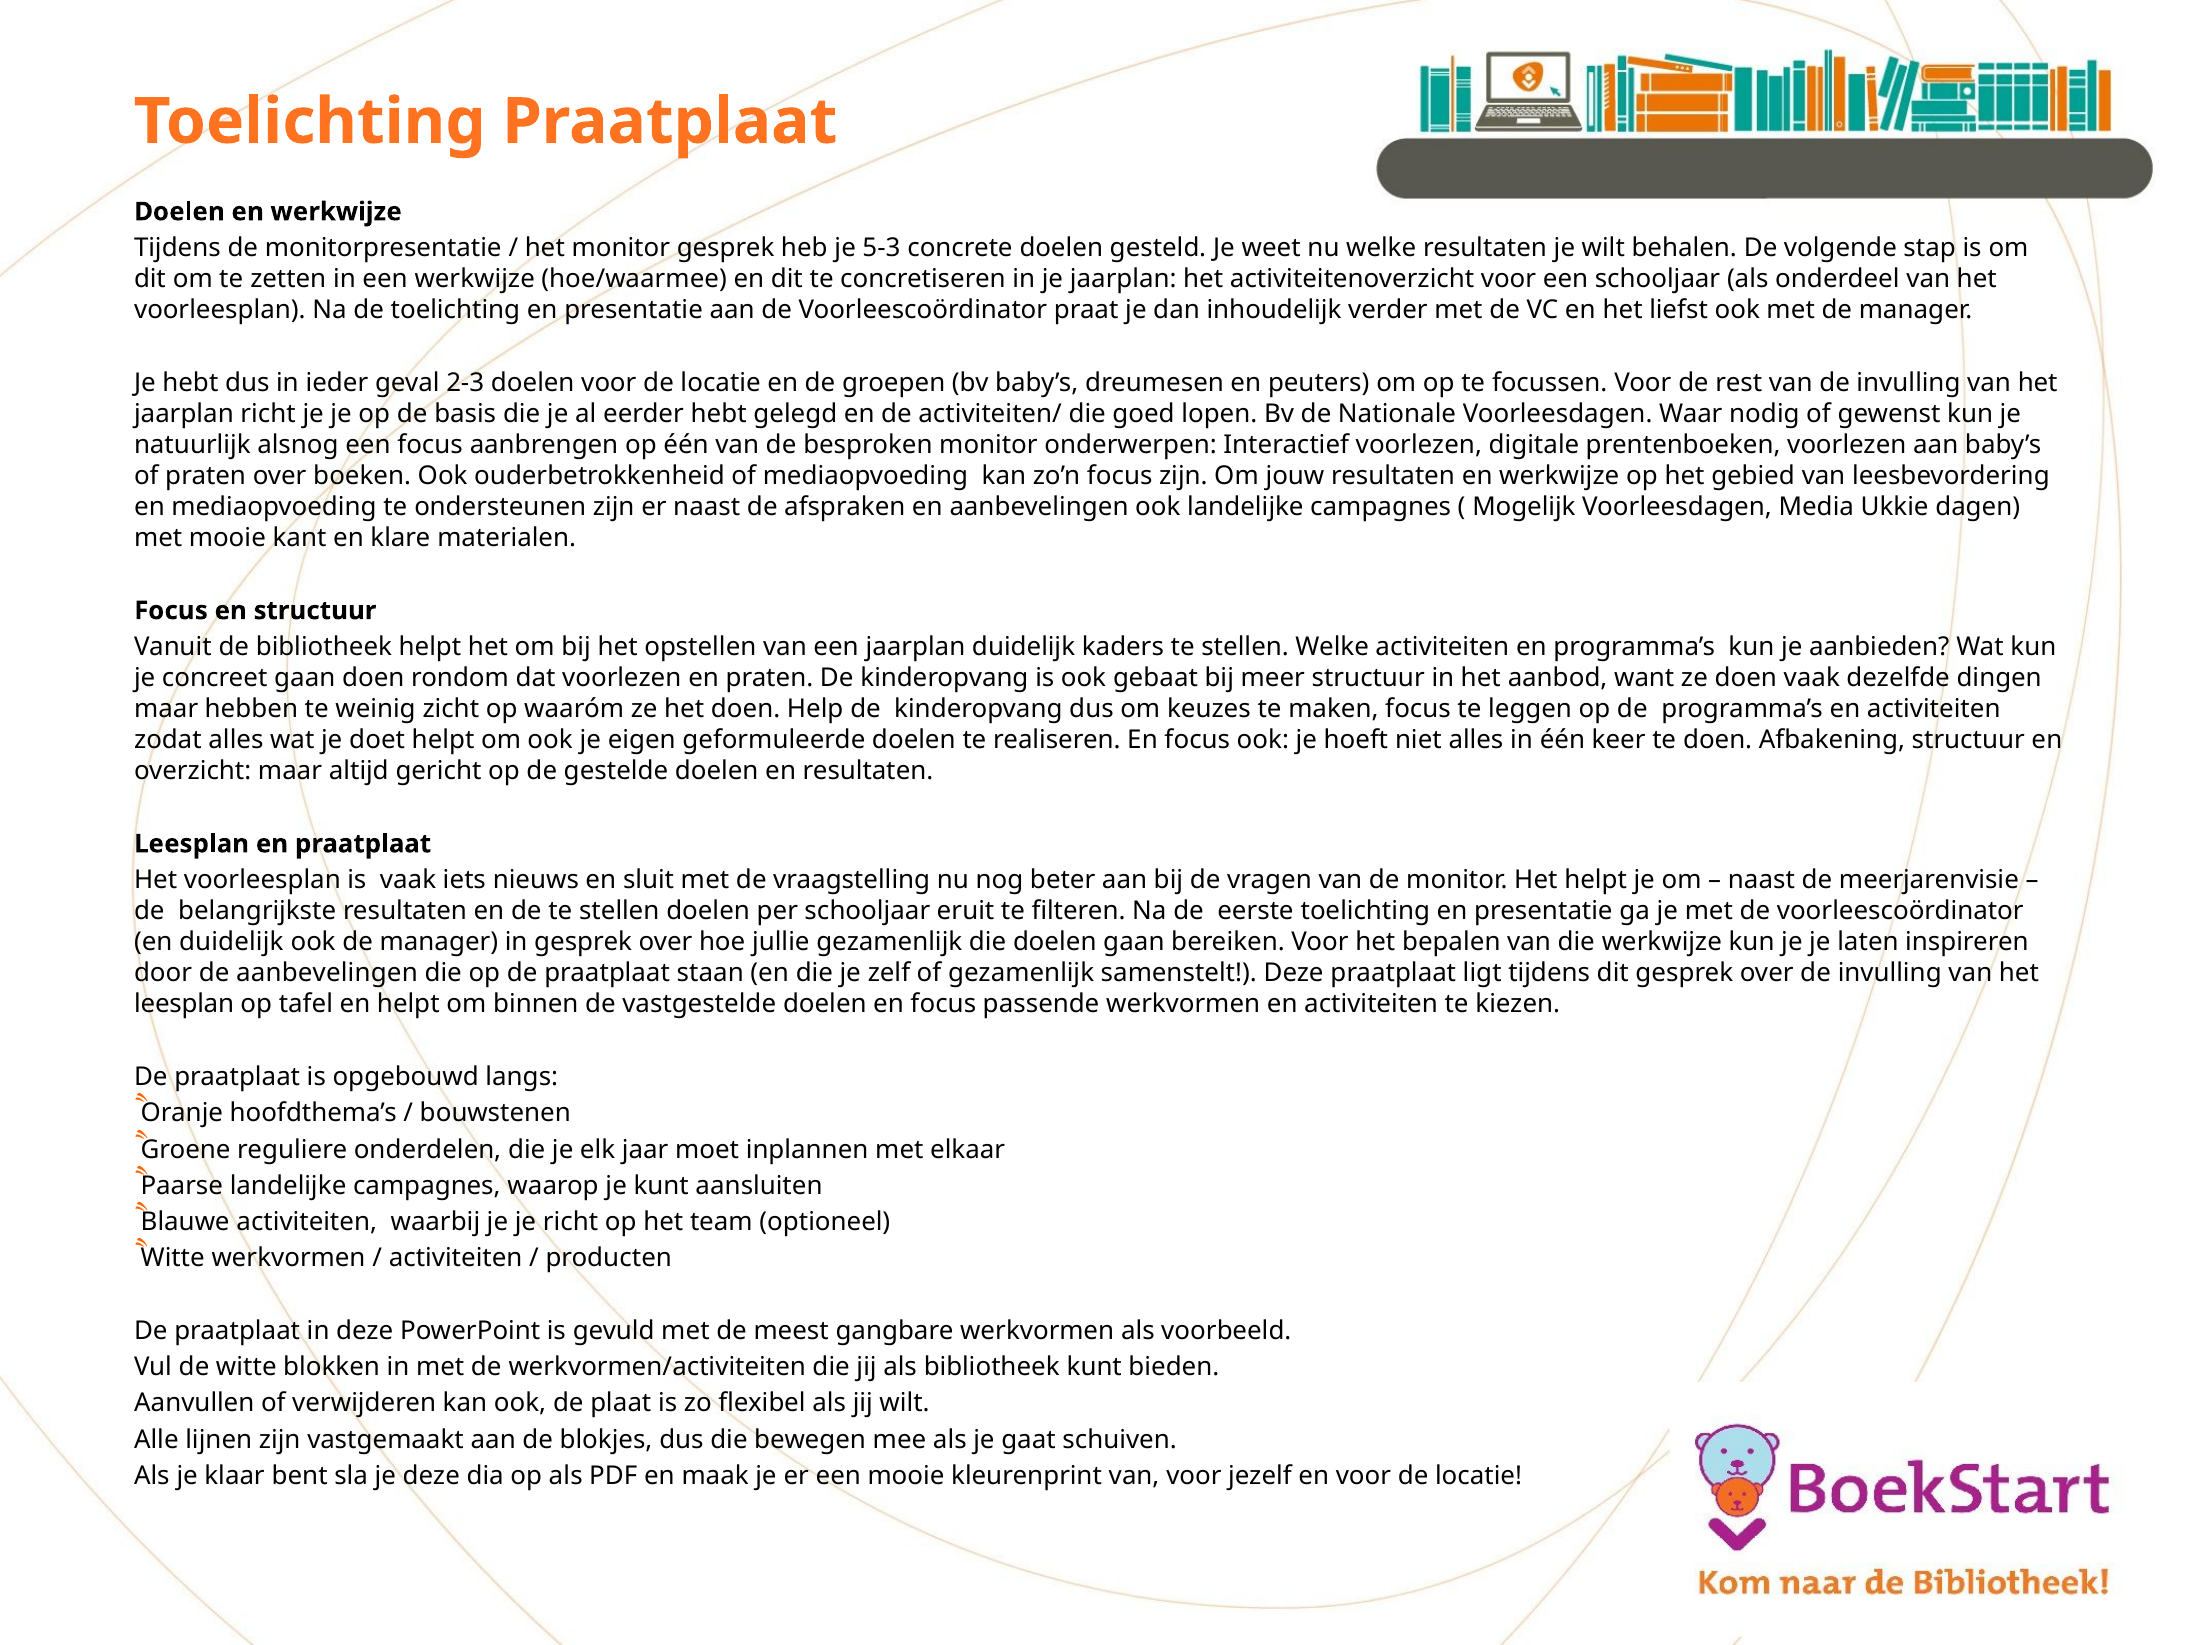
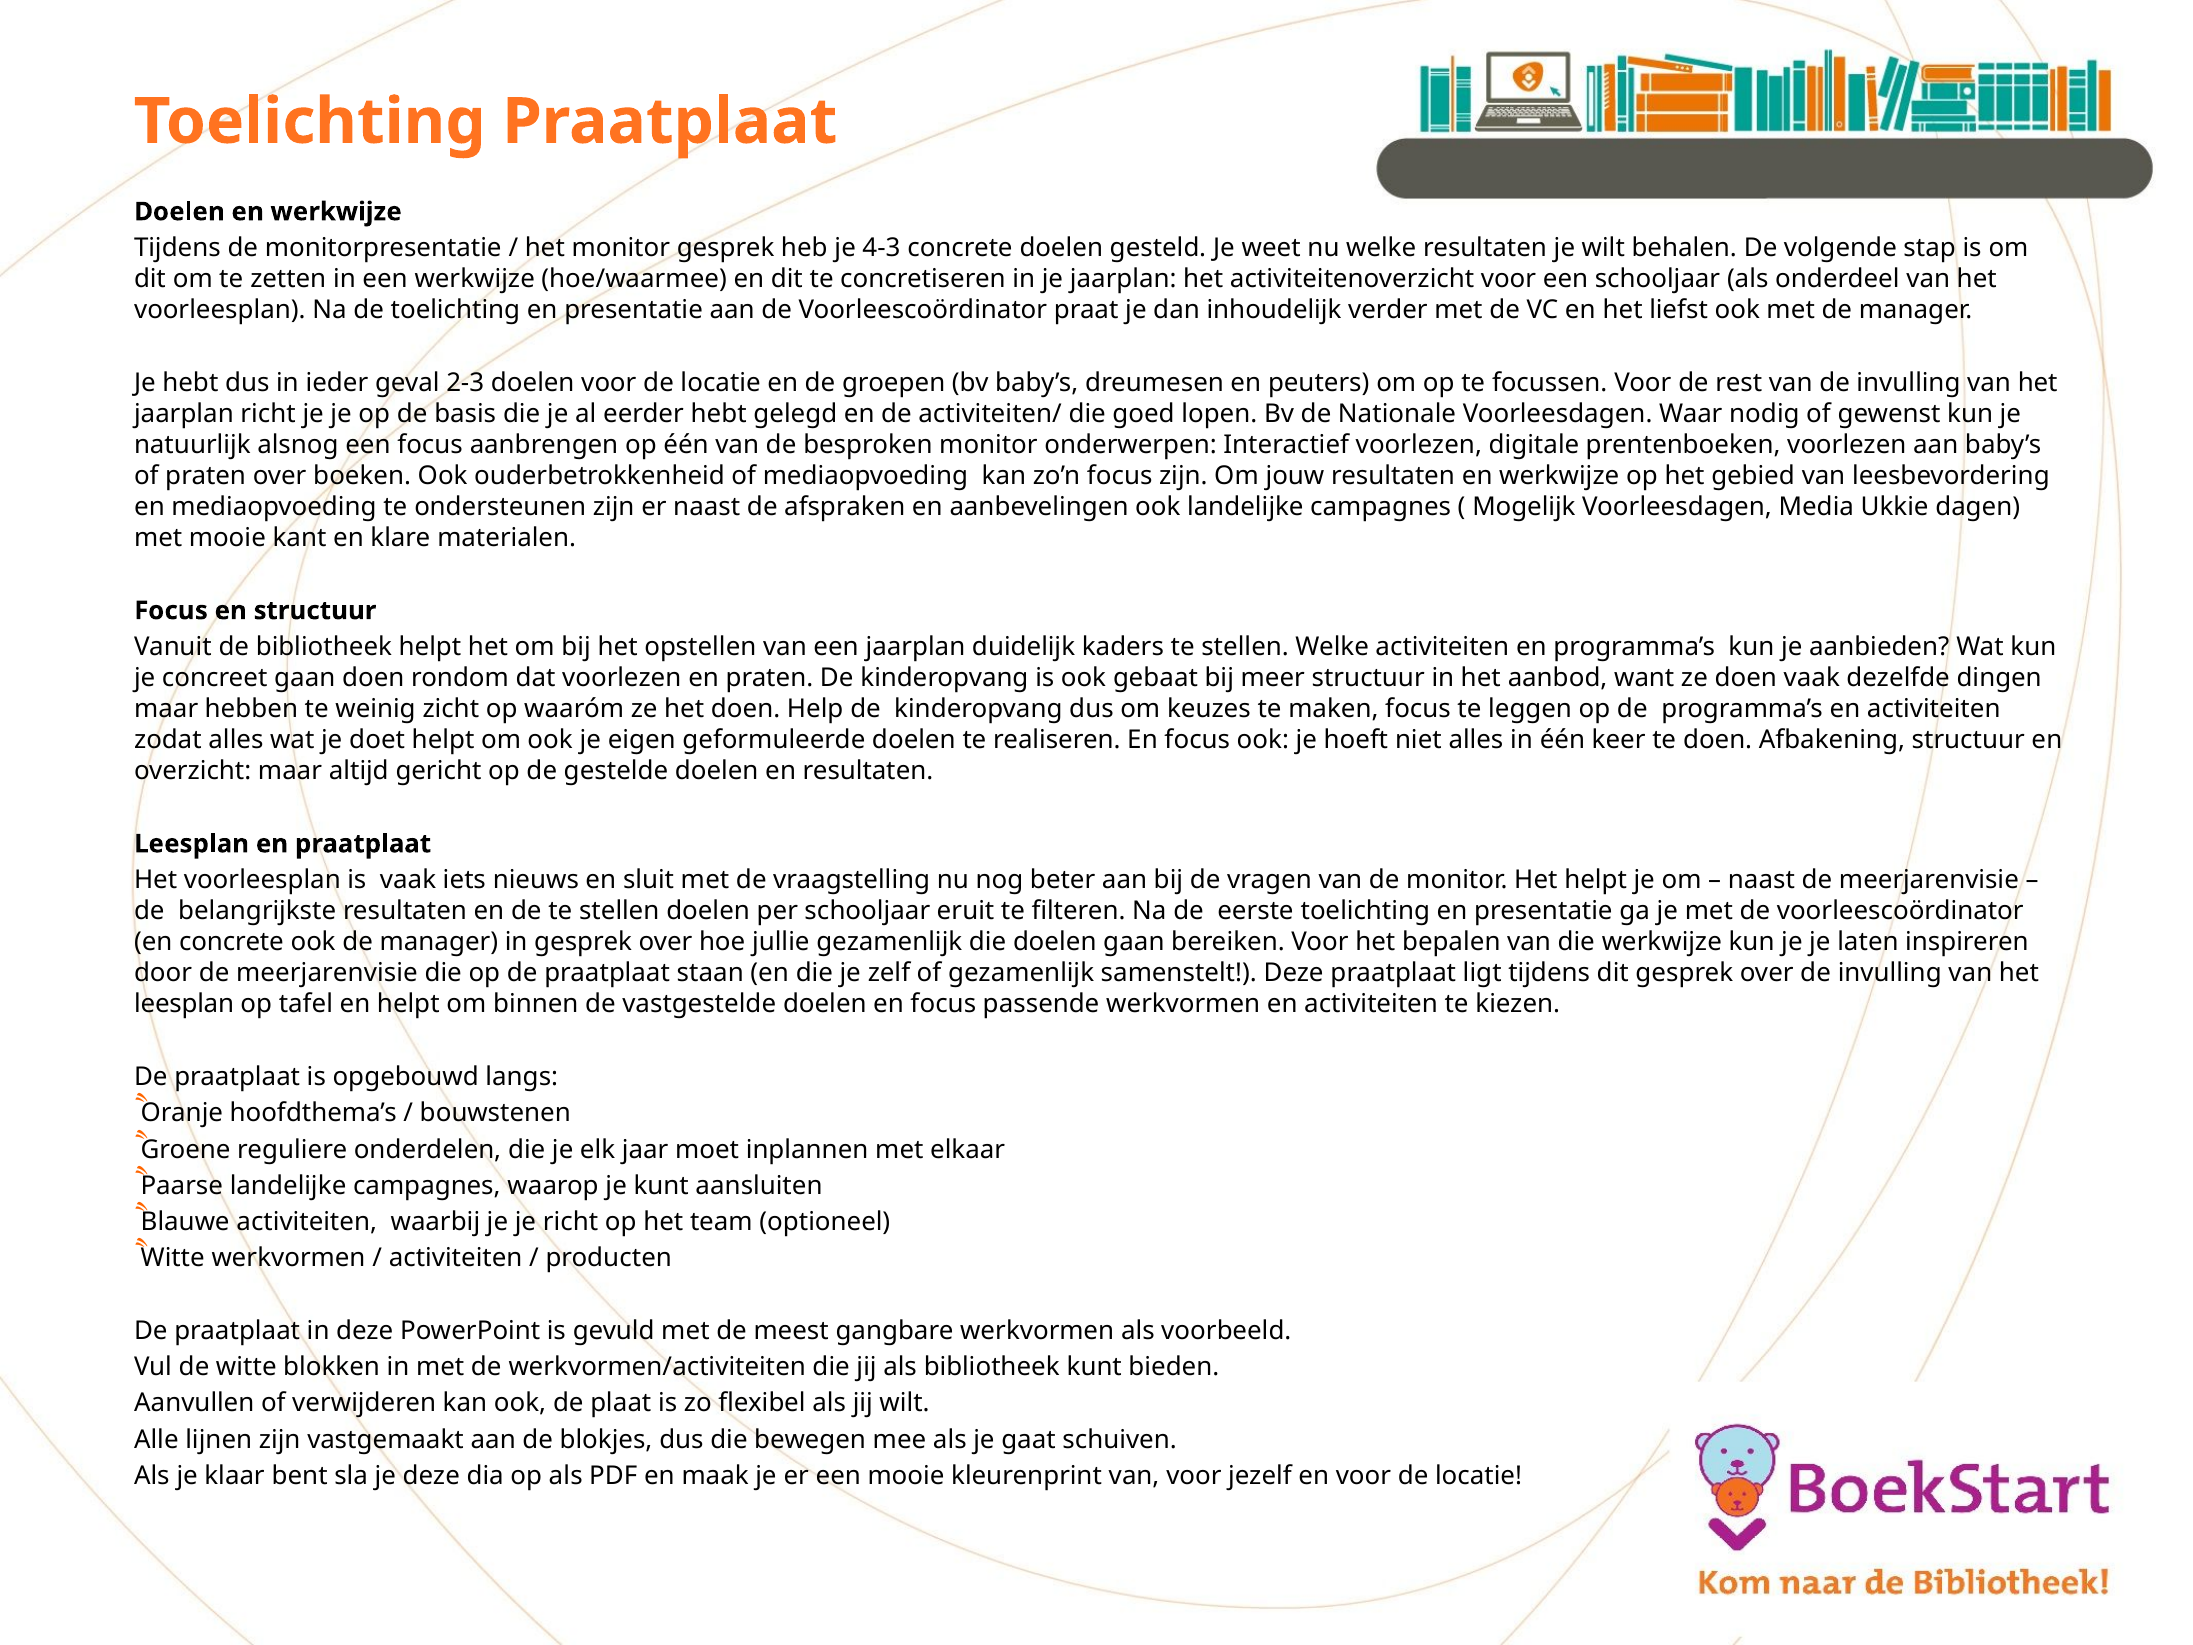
5-3: 5-3 -> 4-3
en duidelijk: duidelijk -> concrete
door de aanbevelingen: aanbevelingen -> meerjarenvisie
